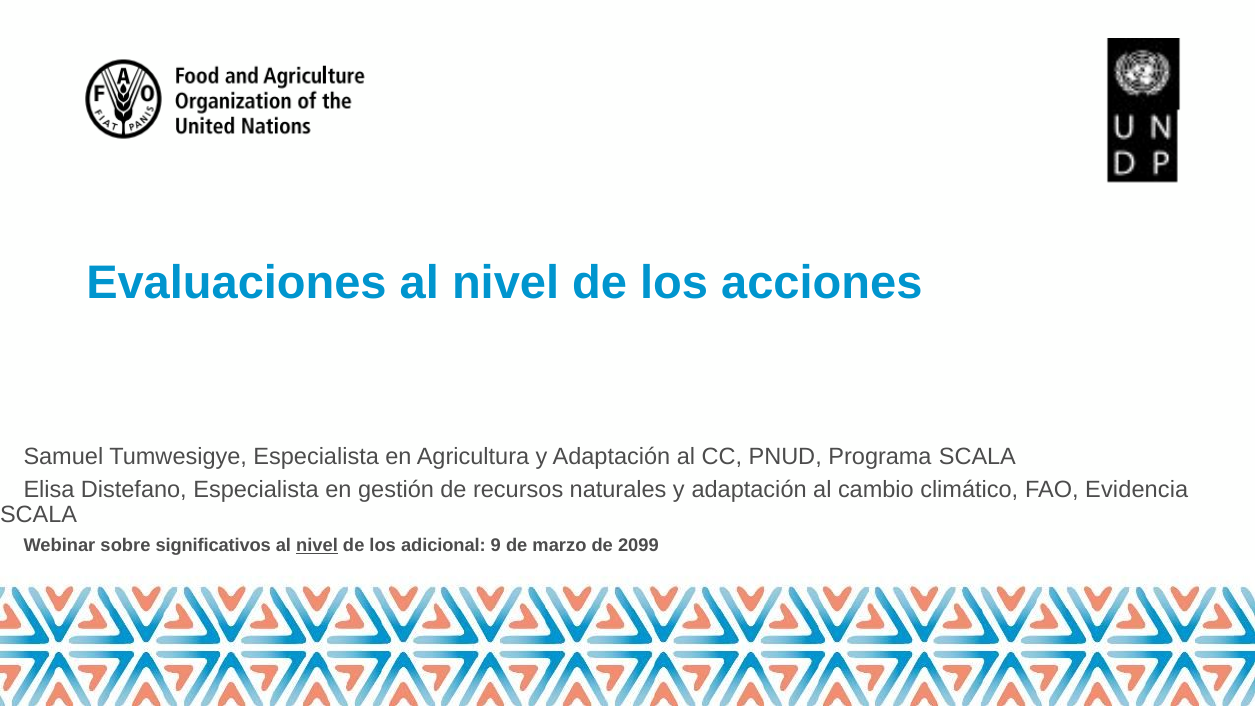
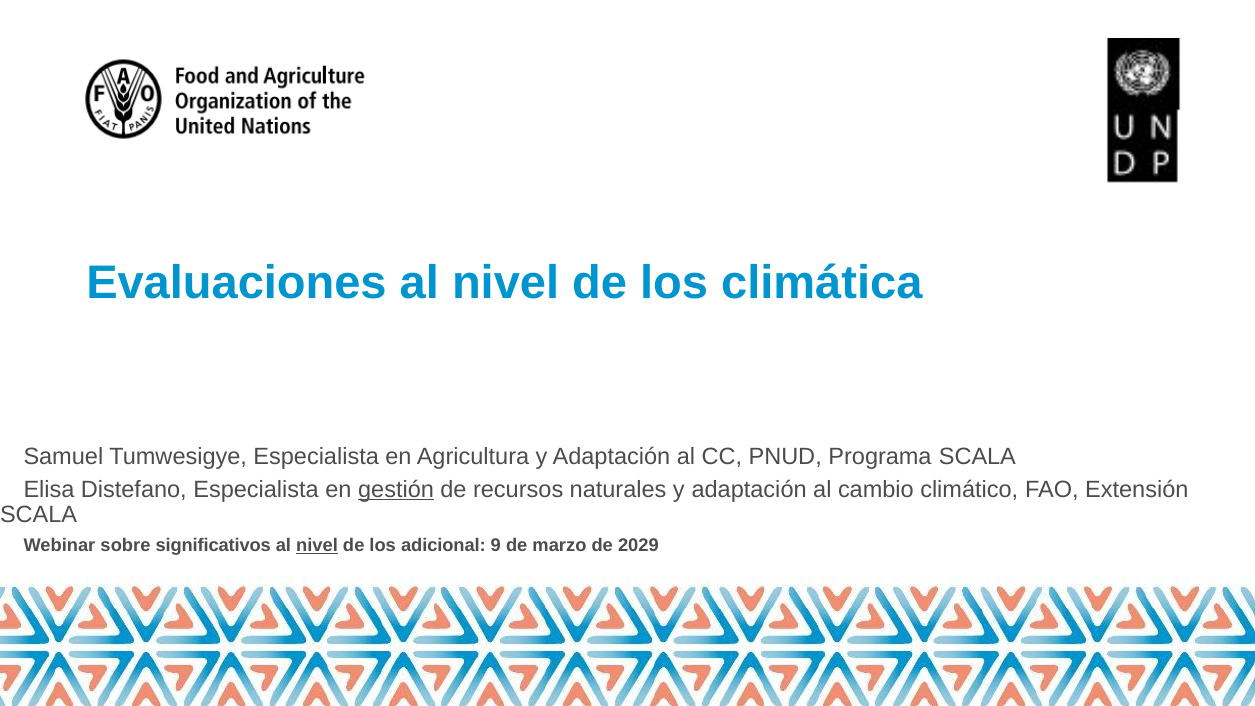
acciones: acciones -> climática
gestión underline: none -> present
Evidencia: Evidencia -> Extensión
2099: 2099 -> 2029
